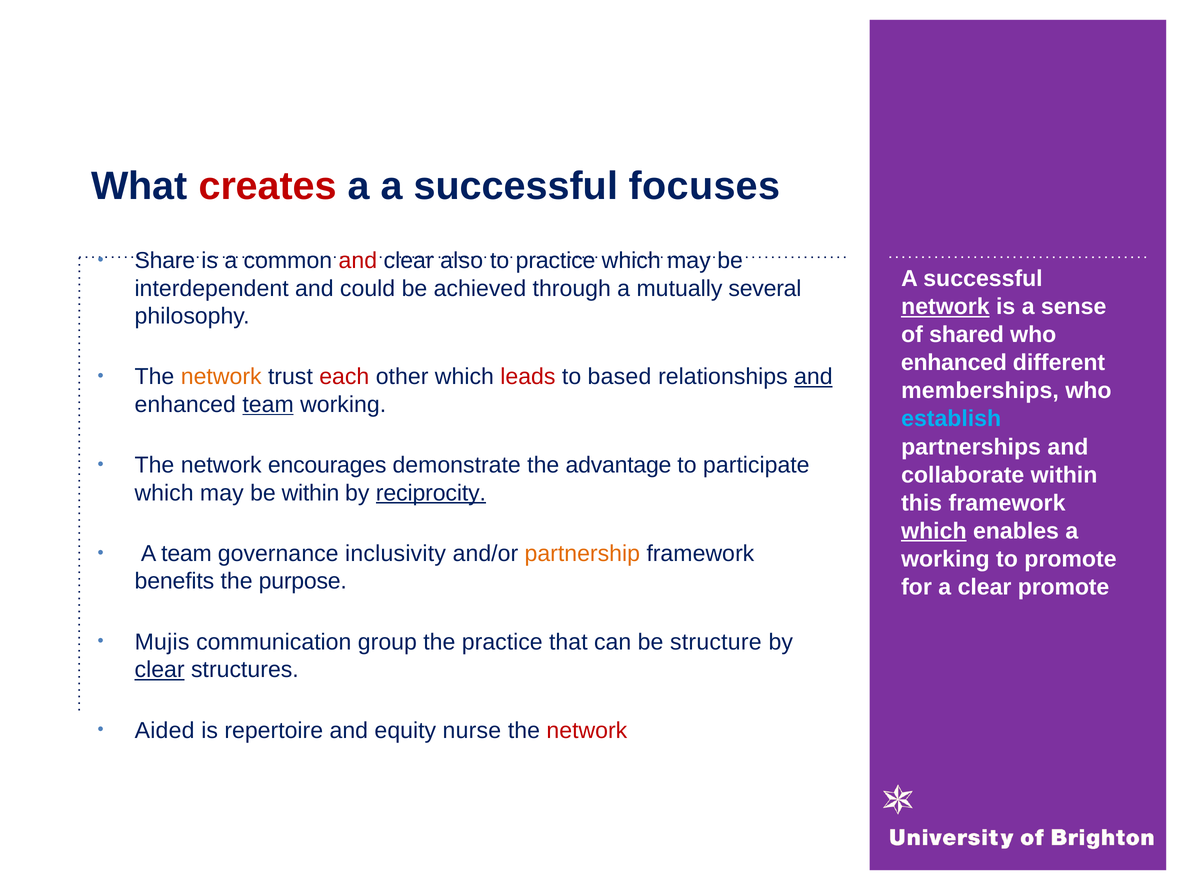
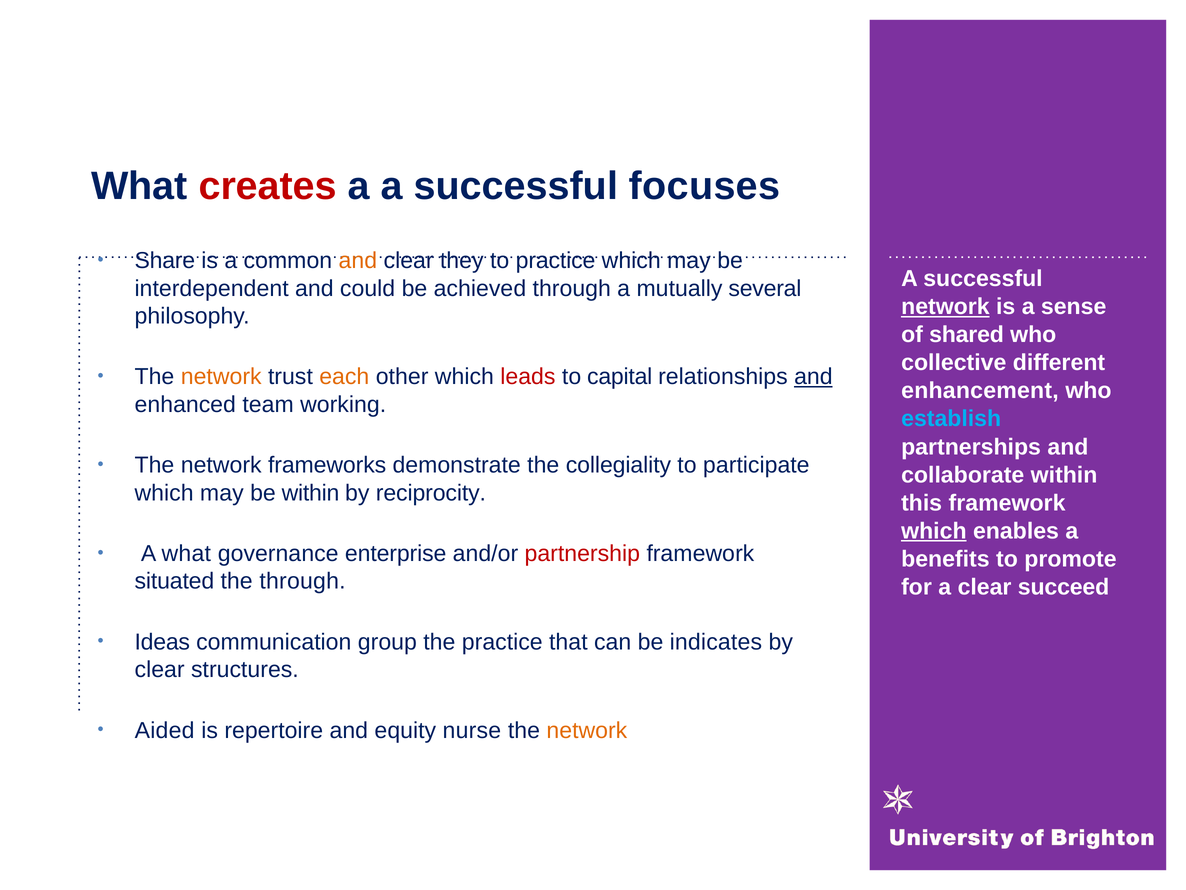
and at (358, 261) colour: red -> orange
also: also -> they
enhanced at (954, 363): enhanced -> collective
each colour: red -> orange
based: based -> capital
memberships: memberships -> enhancement
team at (268, 404) underline: present -> none
encourages: encourages -> frameworks
advantage: advantage -> collegiality
reciprocity underline: present -> none
A team: team -> what
inclusivity: inclusivity -> enterprise
partnership colour: orange -> red
working at (945, 559): working -> benefits
benefits: benefits -> situated
the purpose: purpose -> through
clear promote: promote -> succeed
Mujis: Mujis -> Ideas
structure: structure -> indicates
clear at (160, 669) underline: present -> none
network at (587, 730) colour: red -> orange
